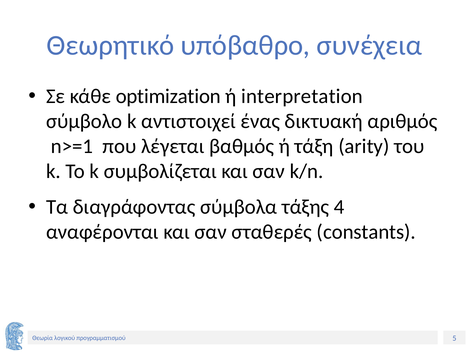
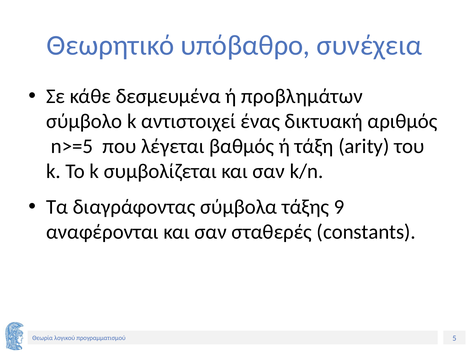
optimization: optimization -> δεσμευμένα
interpretation: interpretation -> προβλημάτων
n>=1: n>=1 -> n>=5
4: 4 -> 9
